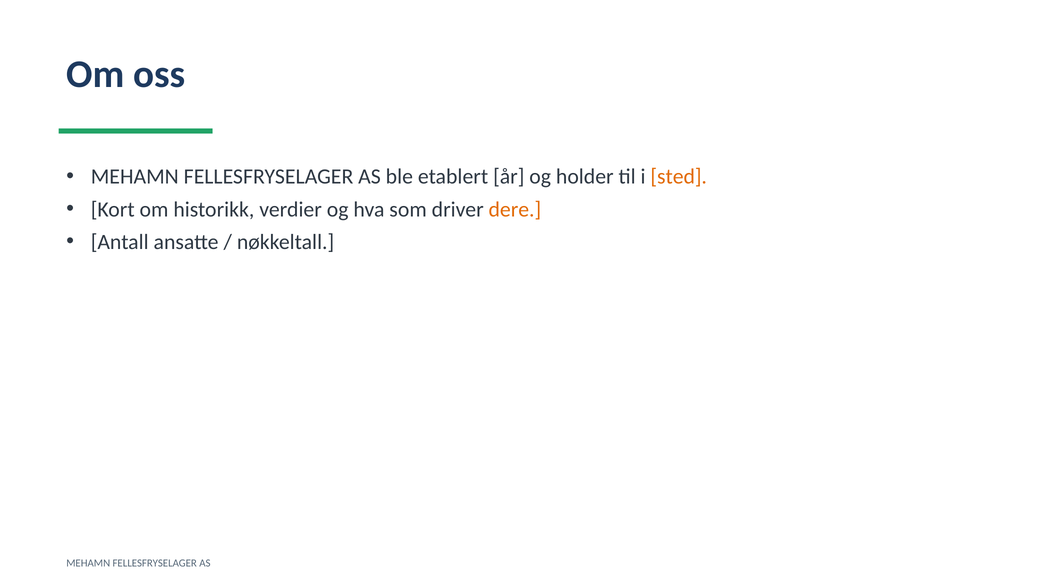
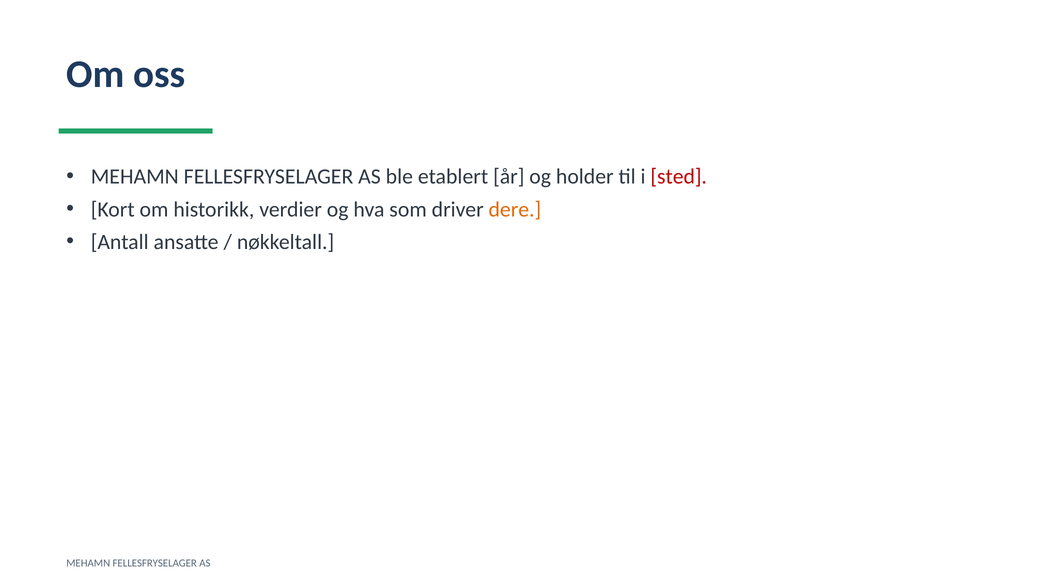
sted colour: orange -> red
